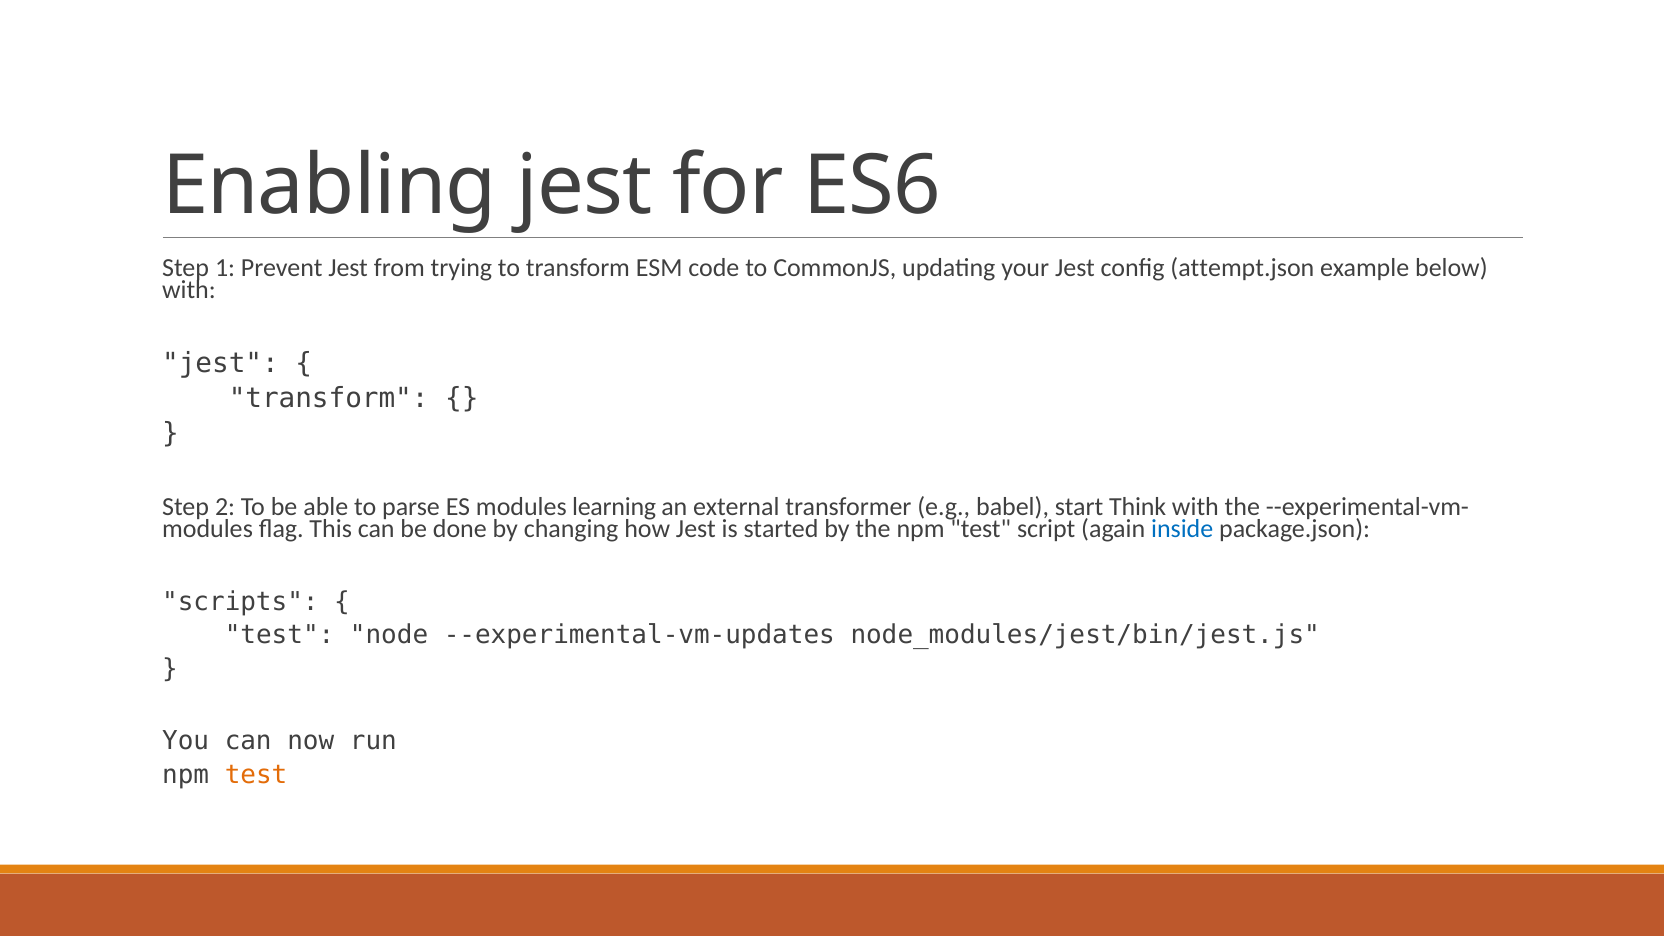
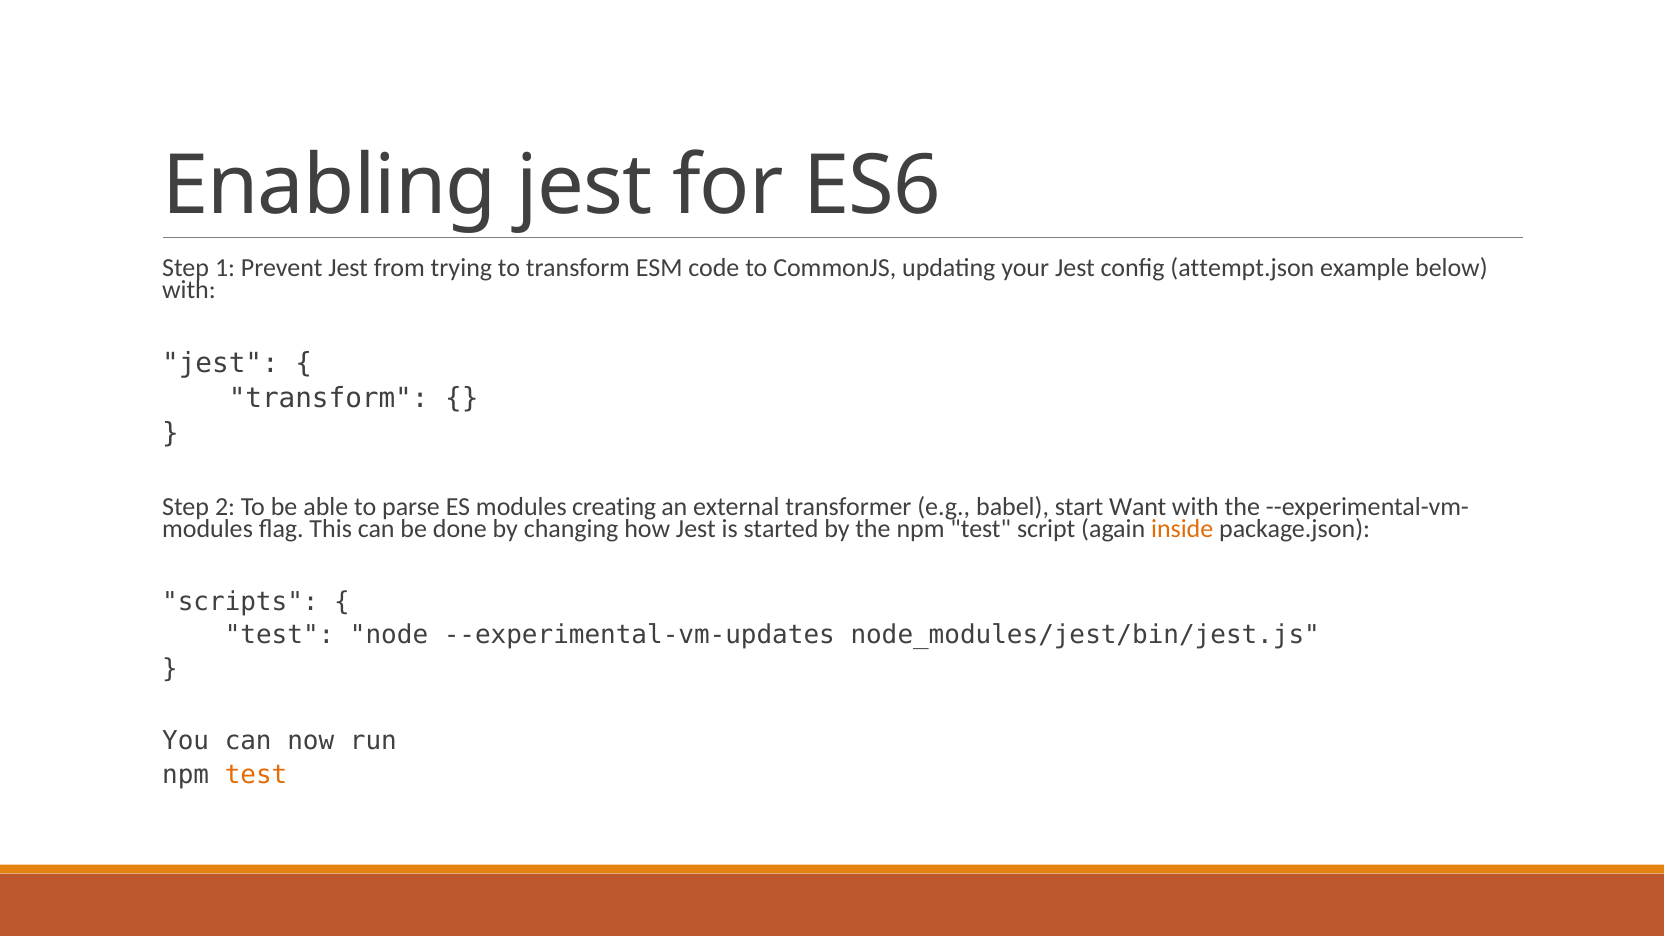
learning: learning -> creating
Think: Think -> Want
inside colour: blue -> orange
